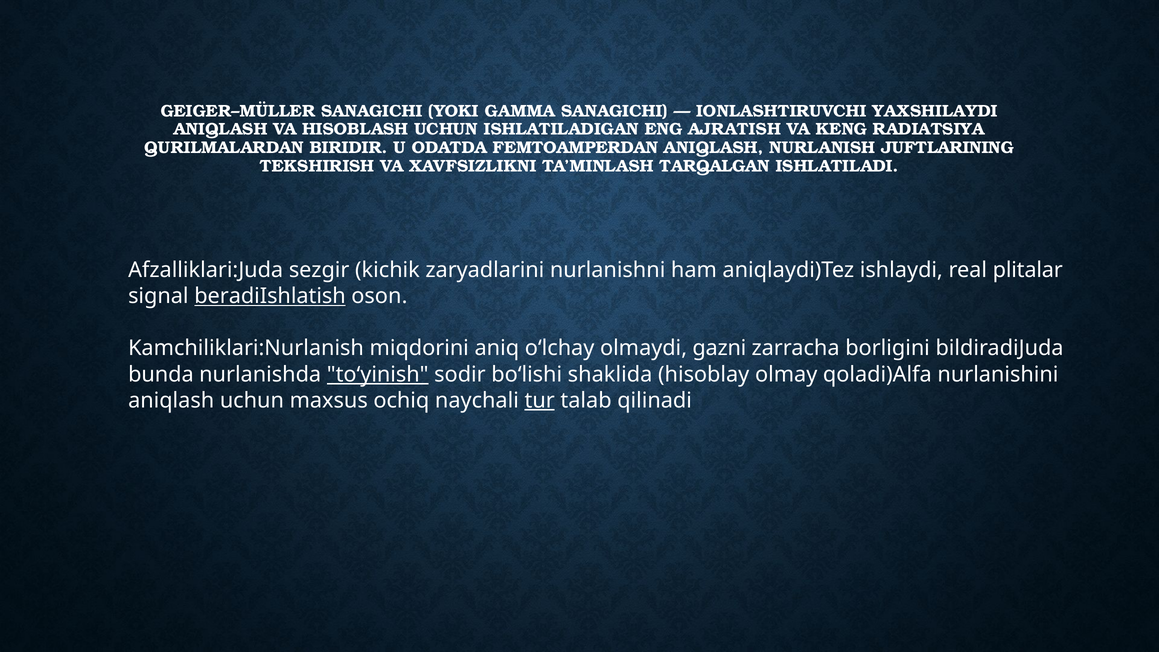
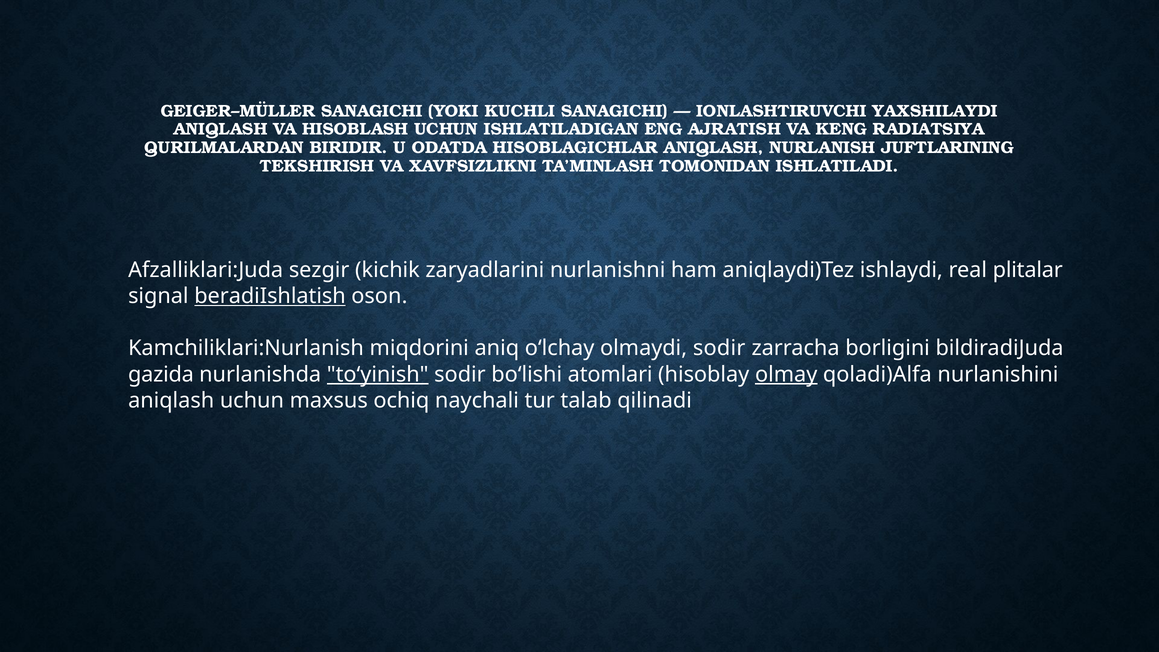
GAMMA: GAMMA -> KUCHLI
FEMTOAMPERDAN: FEMTOAMPERDAN -> HISOBLAGICHLAR
TARQALGAN: TARQALGAN -> TOMONIDAN
olmaydi gazni: gazni -> sodir
bunda: bunda -> gazida
shaklida: shaklida -> atomlari
olmay underline: none -> present
tur underline: present -> none
